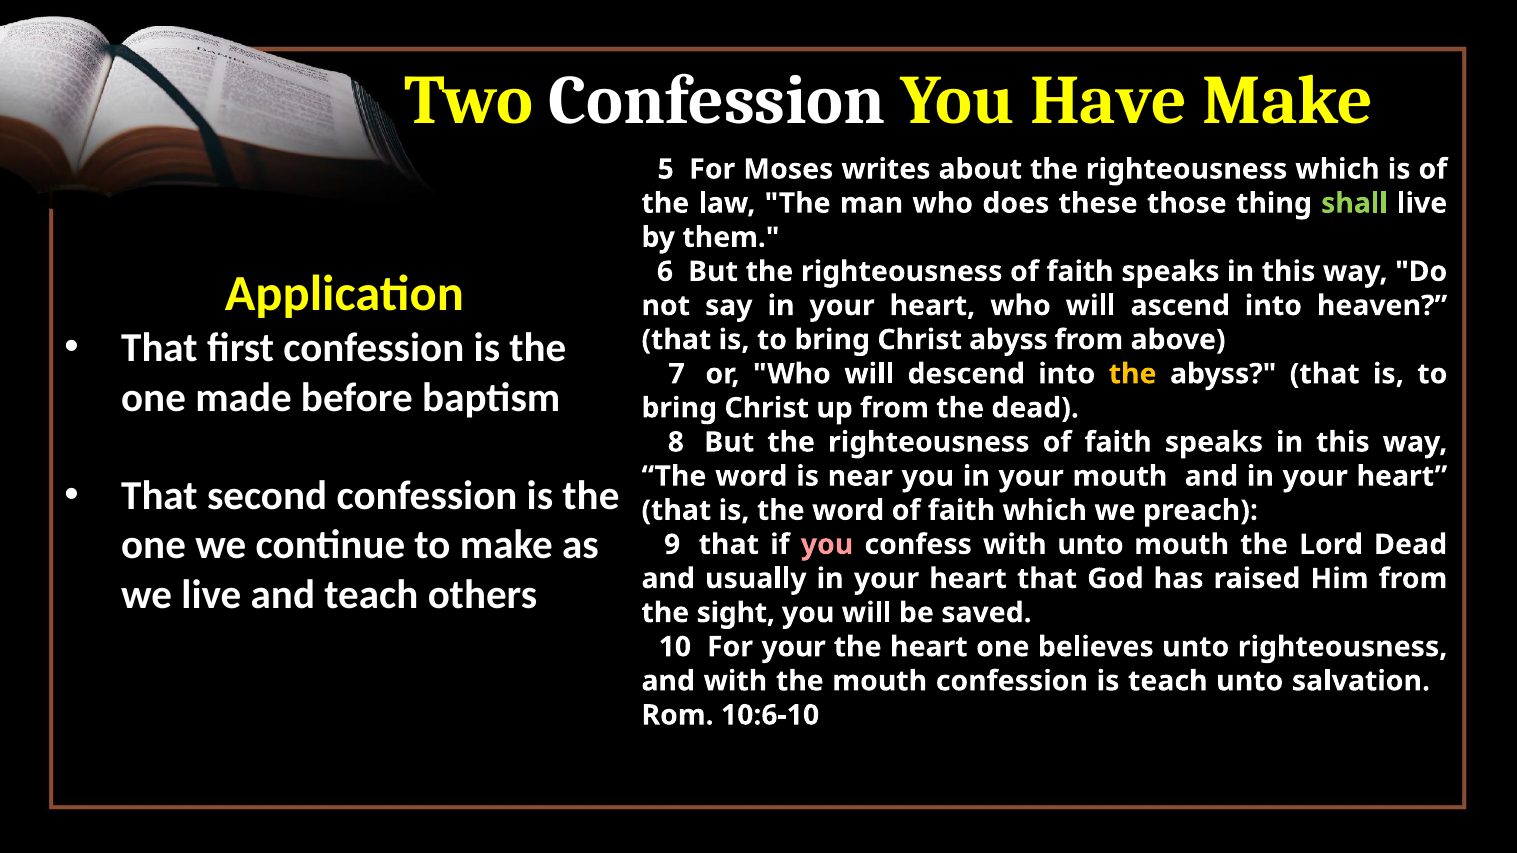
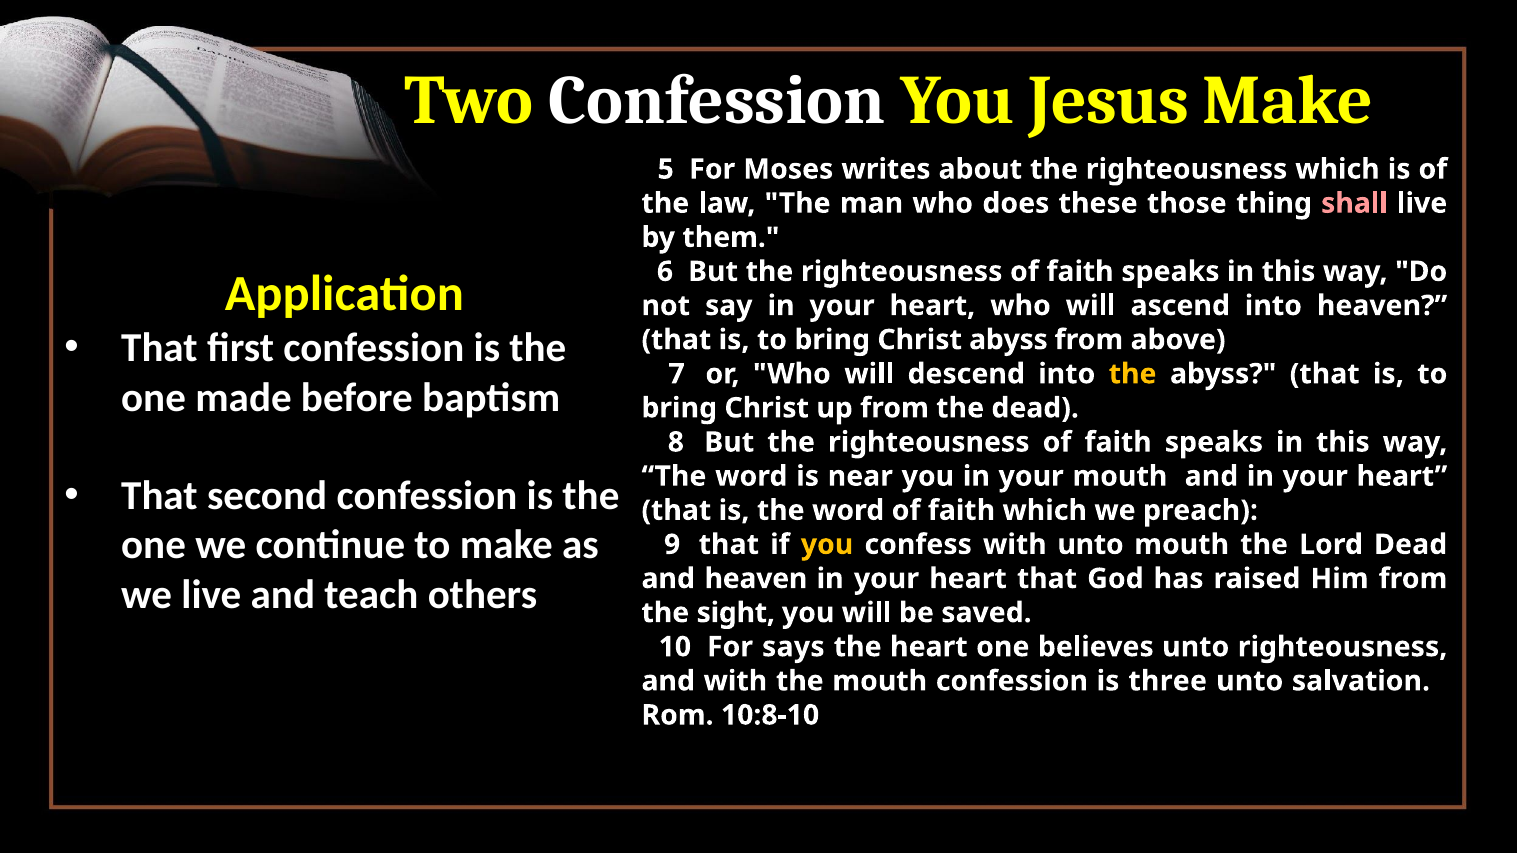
Have: Have -> Jesus
shall colour: light green -> pink
you at (827, 545) colour: pink -> yellow
and usually: usually -> heaven
For your: your -> says
is teach: teach -> three
10:6-10: 10:6-10 -> 10:8-10
